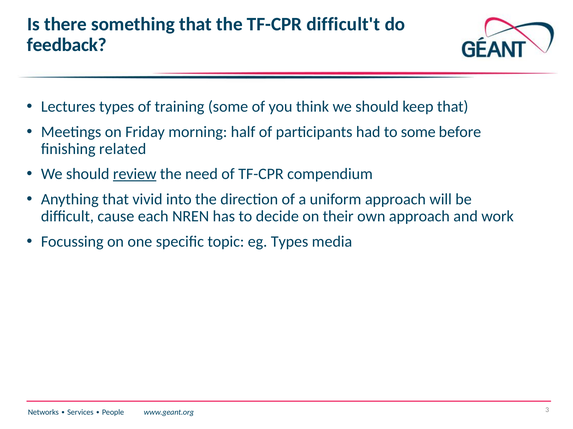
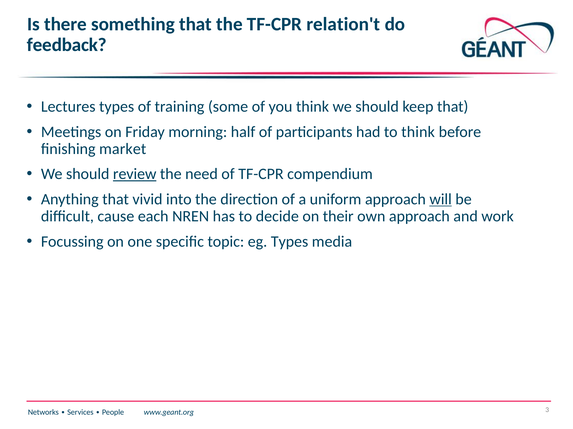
difficult't: difficult't -> relation't
to some: some -> think
related: related -> market
will underline: none -> present
